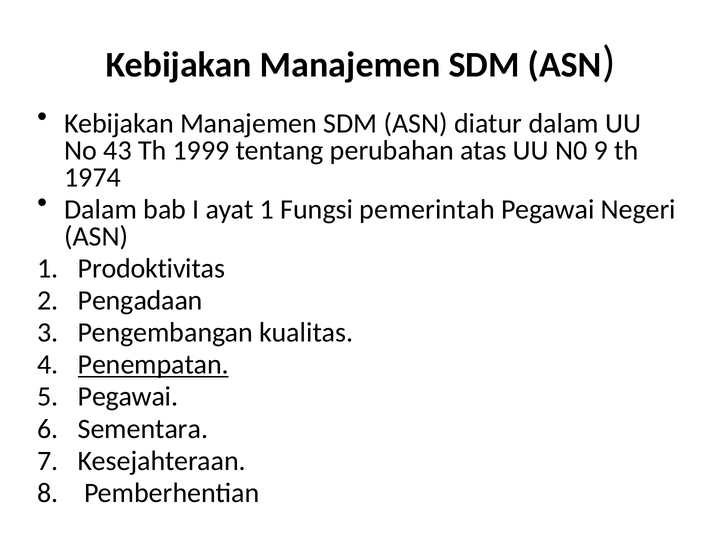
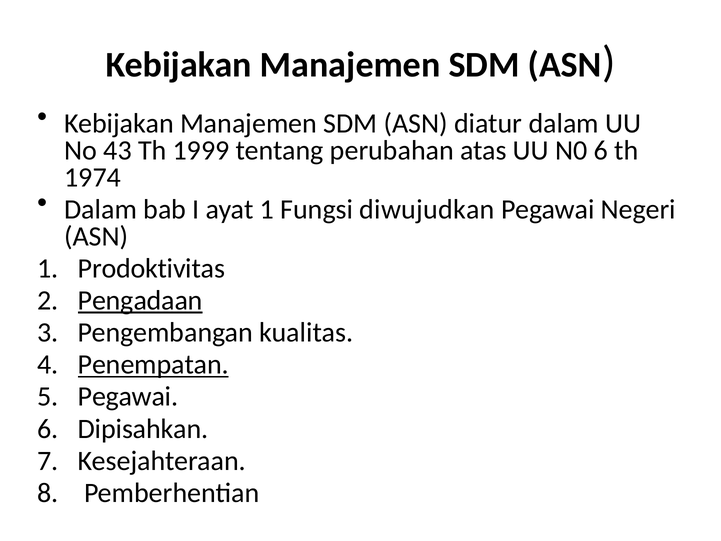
N0 9: 9 -> 6
pemerintah: pemerintah -> diwujudkan
Pengadaan underline: none -> present
Sementara: Sementara -> Dipisahkan
